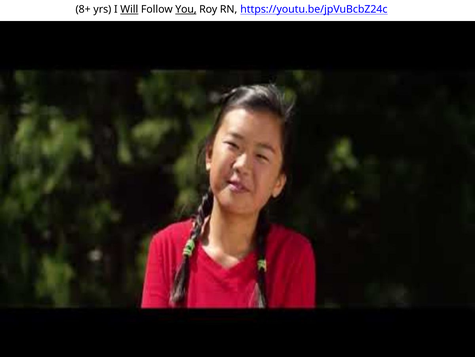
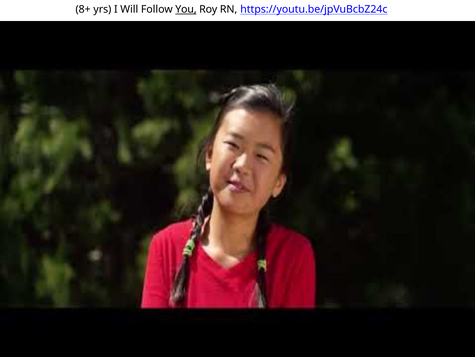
Will underline: present -> none
